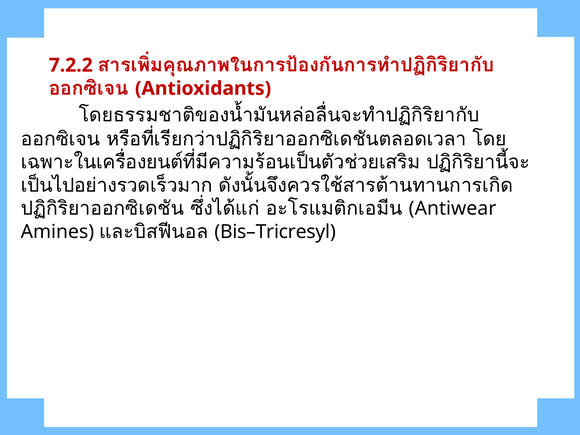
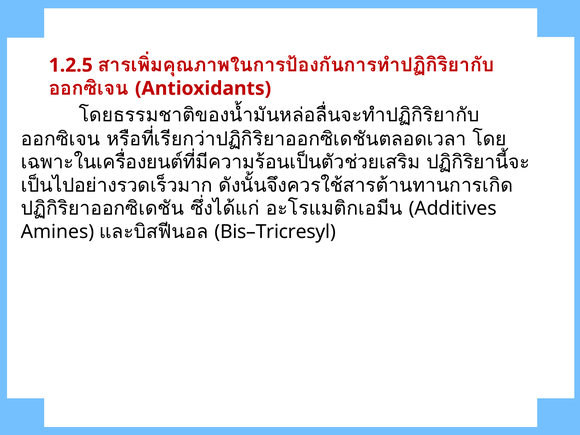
7.2.2: 7.2.2 -> 1.2.5
Antiwear: Antiwear -> Additives
